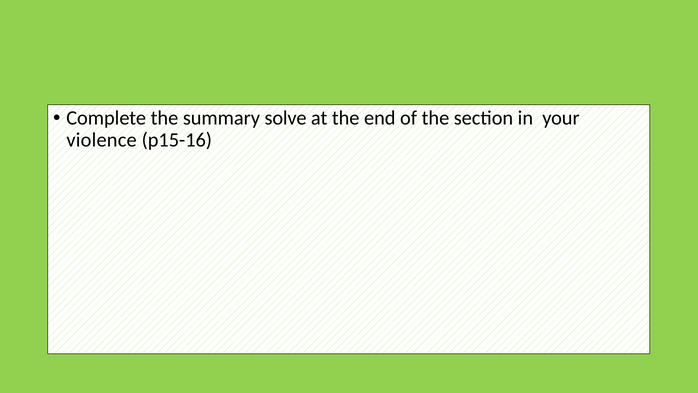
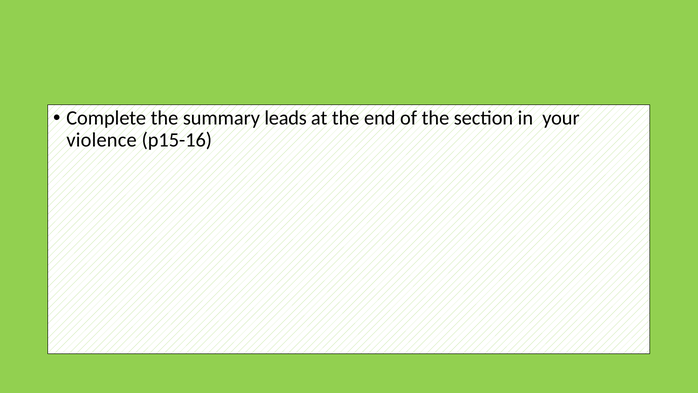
solve: solve -> leads
